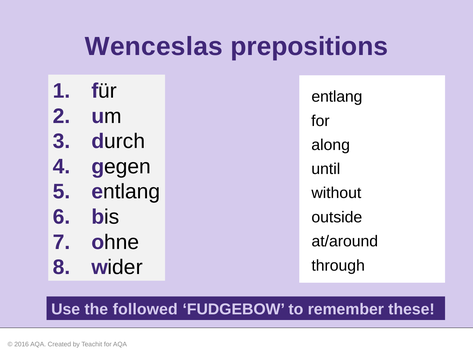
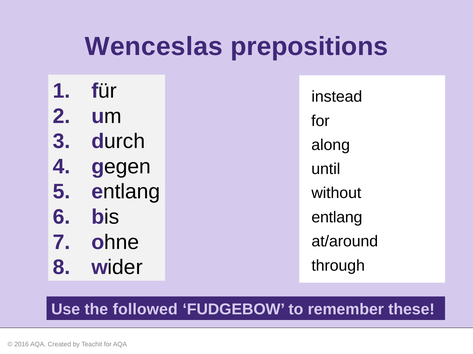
entlang at (337, 97): entlang -> instead
outside at (337, 218): outside -> entlang
